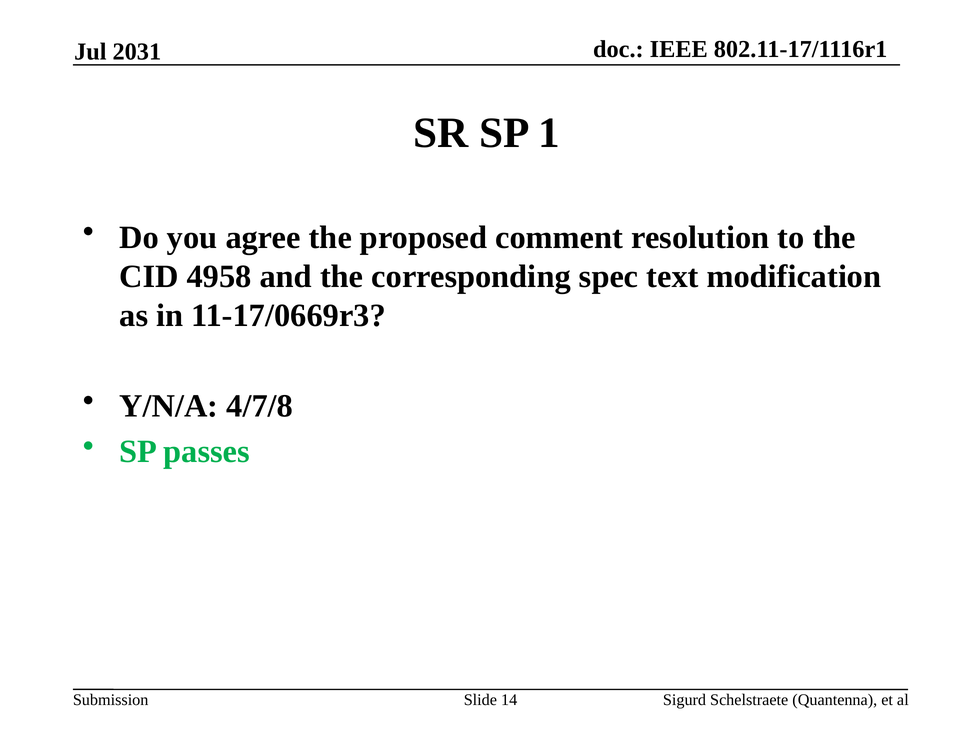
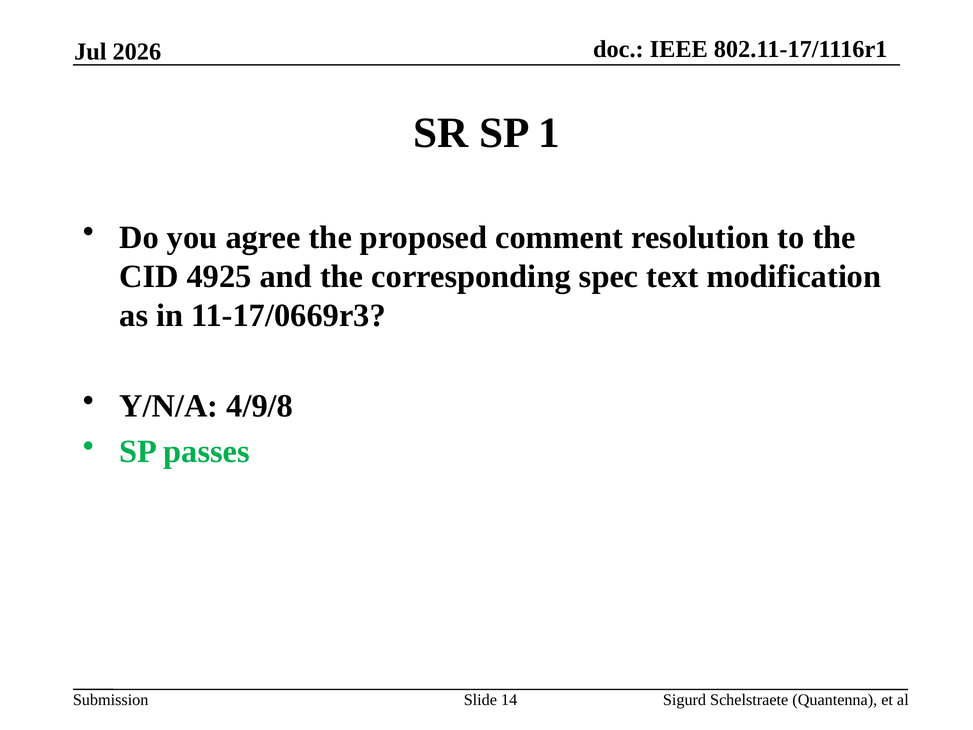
2031: 2031 -> 2026
4958: 4958 -> 4925
4/7/8: 4/7/8 -> 4/9/8
